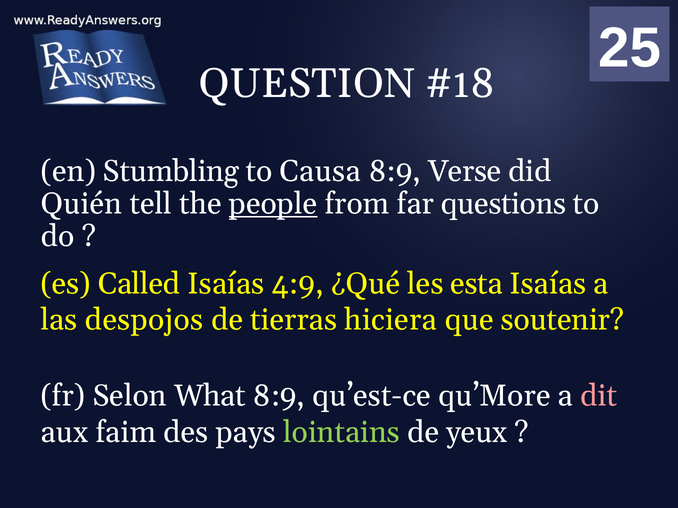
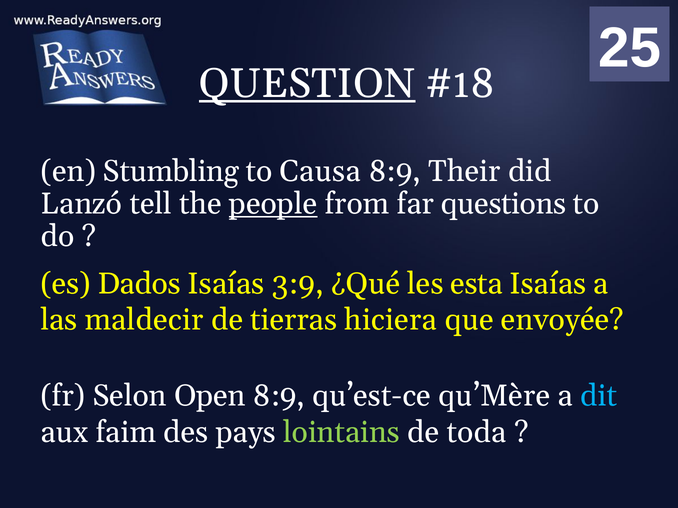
QUESTION underline: none -> present
Verse: Verse -> Their
Quién: Quién -> Lanzó
Called: Called -> Dados
4:9: 4:9 -> 3:9
despojos: despojos -> maldecir
soutenir: soutenir -> envoyée
What: What -> Open
qu’More: qu’More -> qu’Mère
dit colour: pink -> light blue
yeux: yeux -> toda
